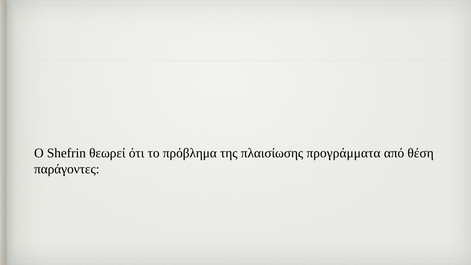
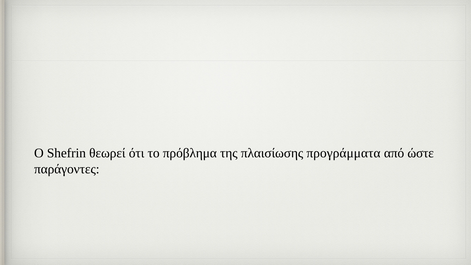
θέση: θέση -> ώστε
